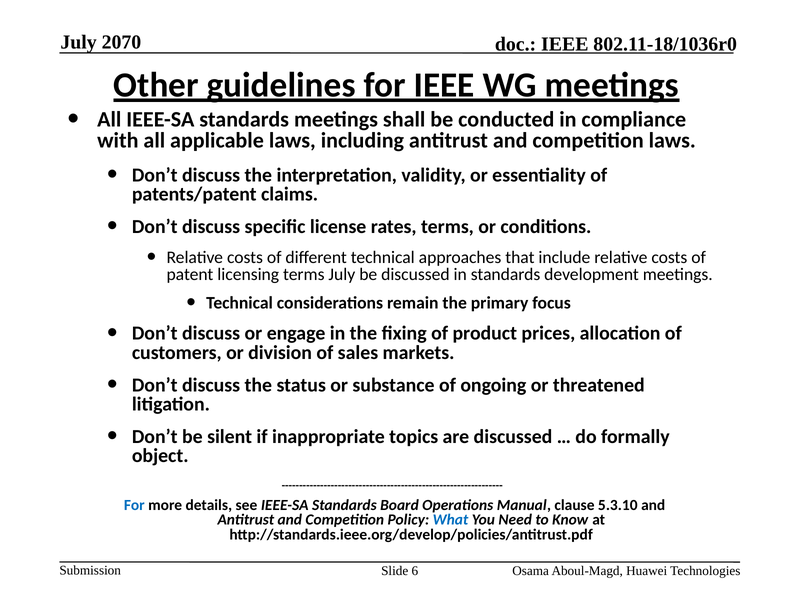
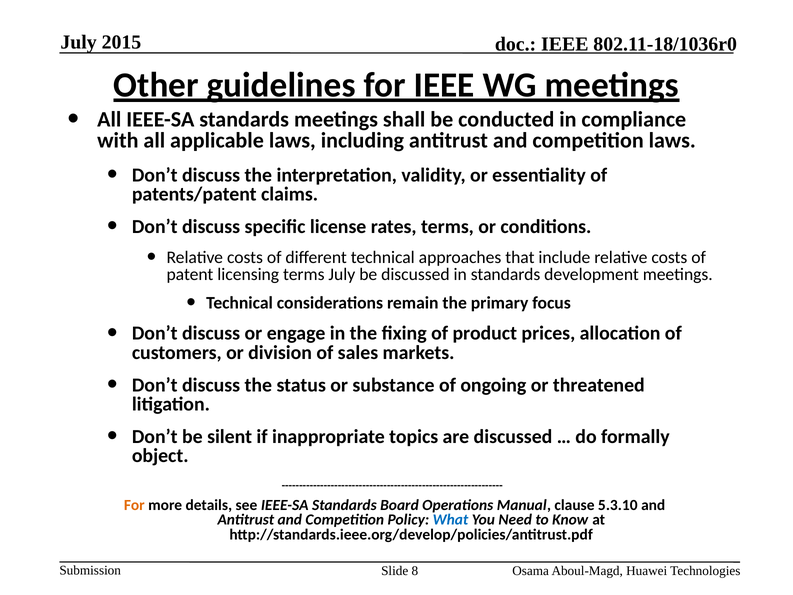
2070: 2070 -> 2015
For at (134, 505) colour: blue -> orange
6: 6 -> 8
